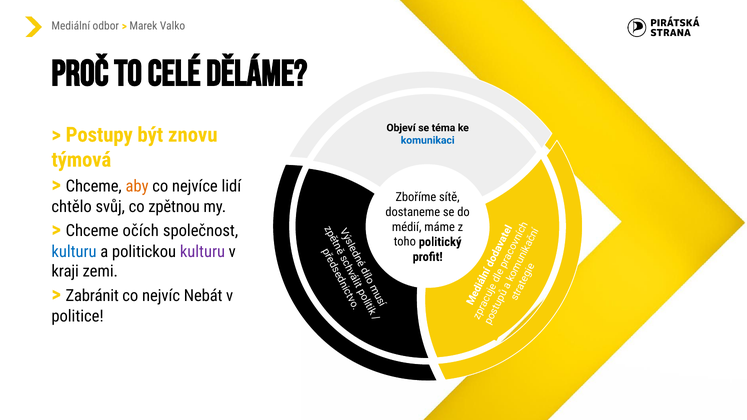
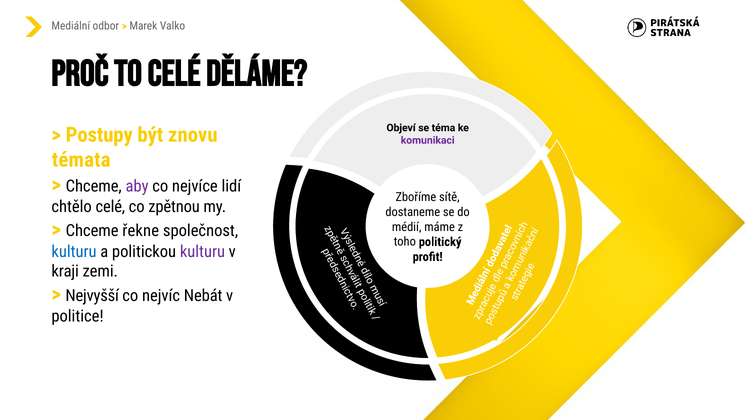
komunikaci colour: blue -> purple
týmová: týmová -> témata
aby colour: orange -> purple
chtělo svůj: svůj -> celé
očích: očích -> řekne
Zabránit: Zabránit -> Nejvyšší
